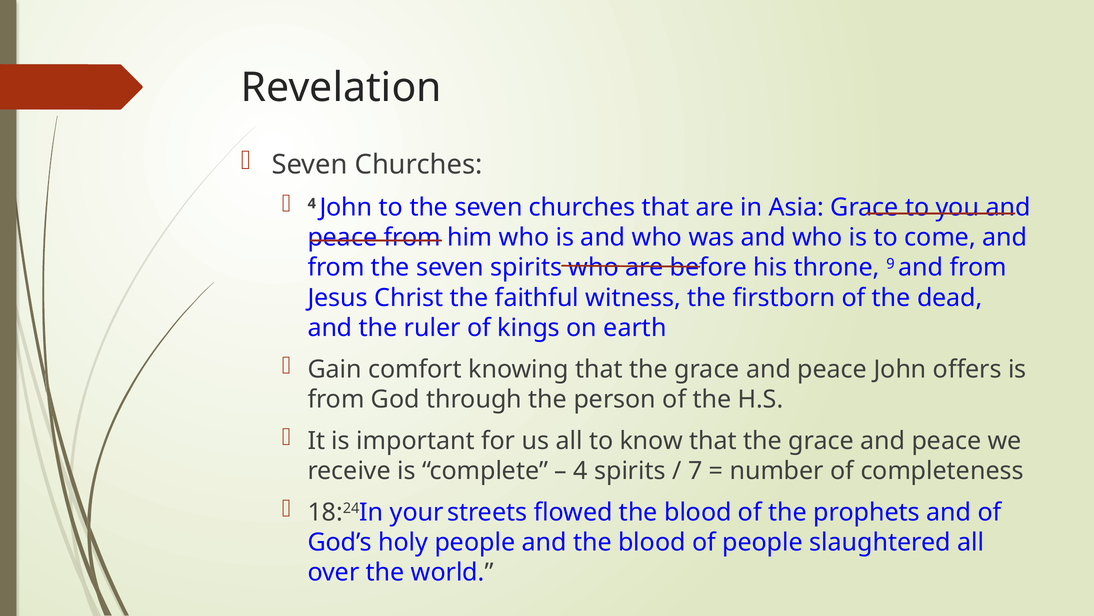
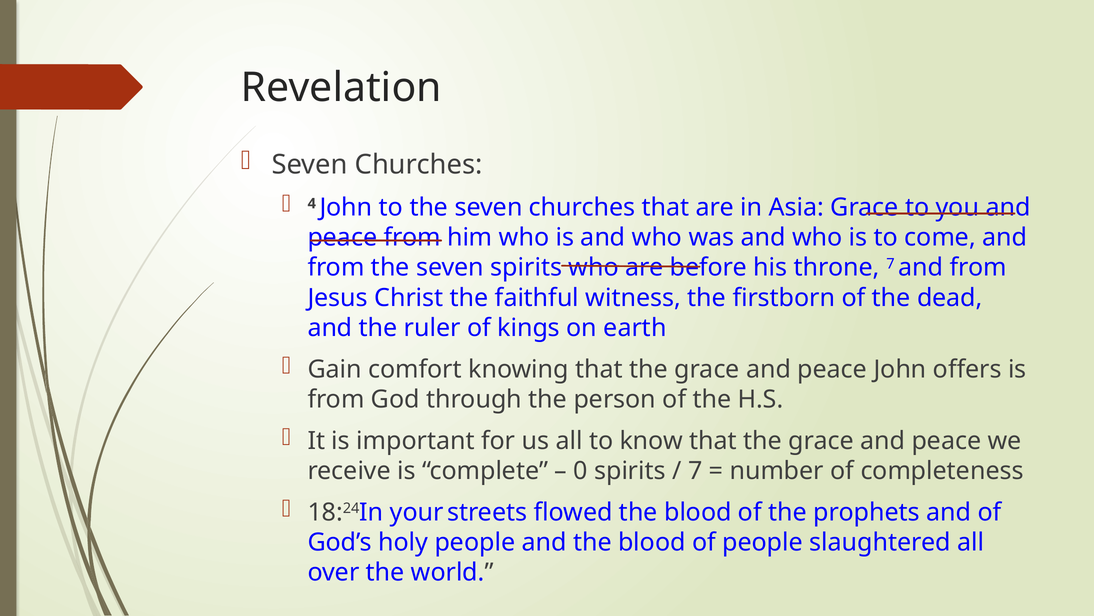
throne 9: 9 -> 7
4 at (581, 470): 4 -> 0
